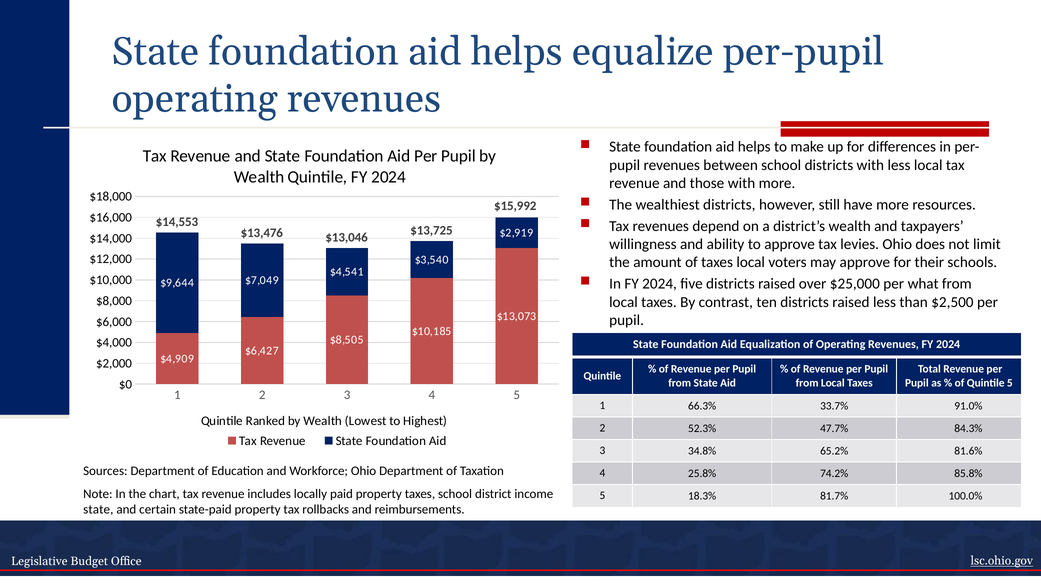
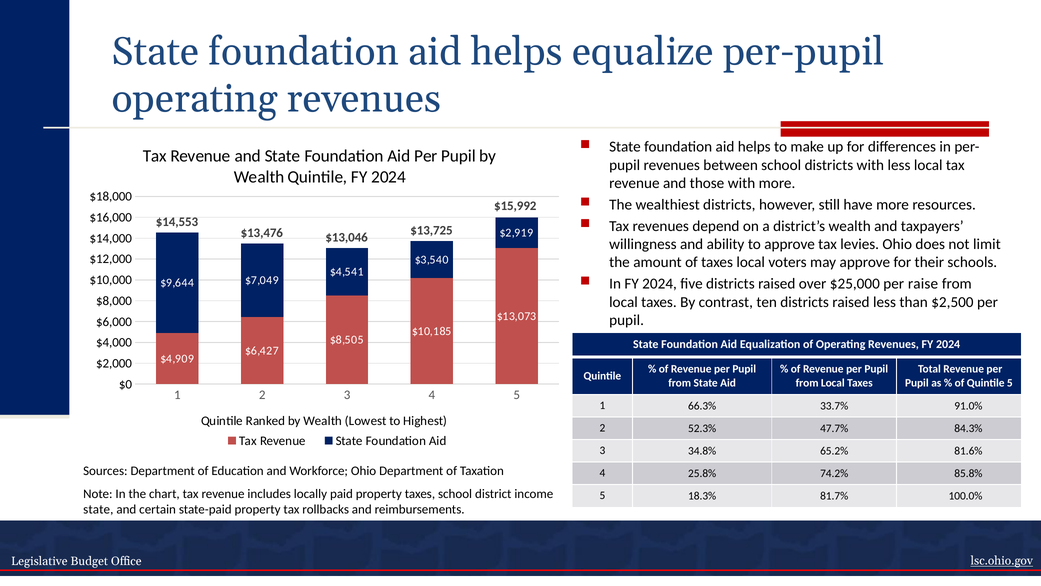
what: what -> raise
